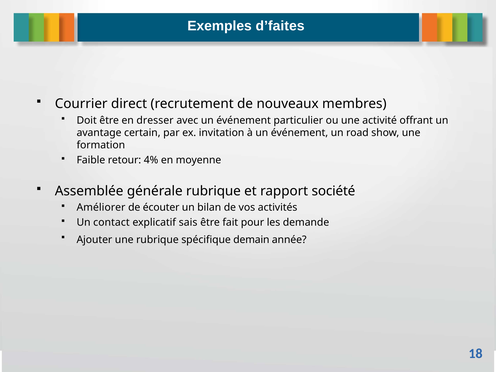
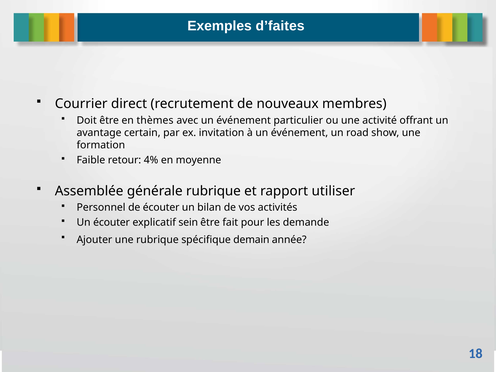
dresser: dresser -> thèmes
société: société -> utiliser
Améliorer: Améliorer -> Personnel
Un contact: contact -> écouter
sais: sais -> sein
